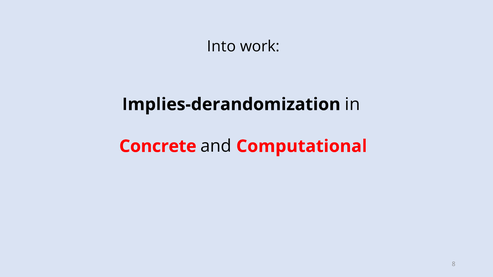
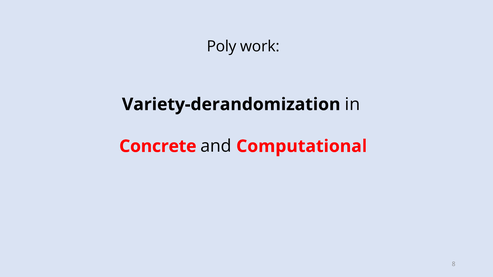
Into: Into -> Poly
Implies-derandomization: Implies-derandomization -> Variety-derandomization
